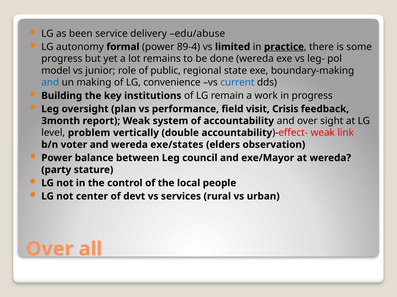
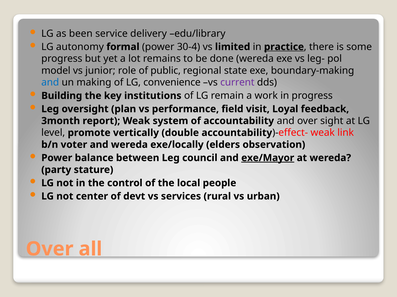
edu/abuse: edu/abuse -> edu/library
89-4: 89-4 -> 30-4
current colour: blue -> purple
Crisis: Crisis -> Loyal
problem: problem -> promote
exe/states: exe/states -> exe/locally
exe/Mayor underline: none -> present
